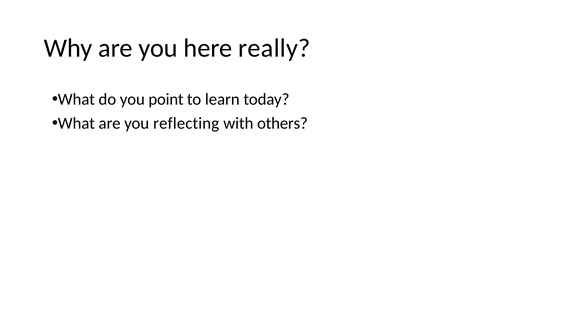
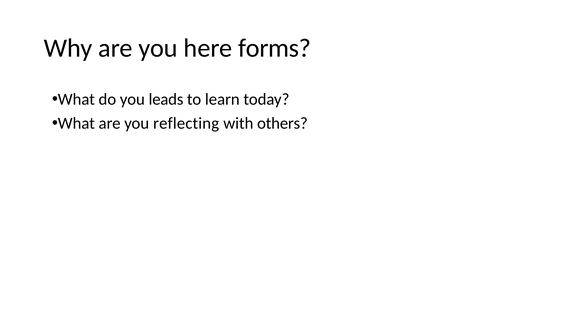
really: really -> forms
point: point -> leads
